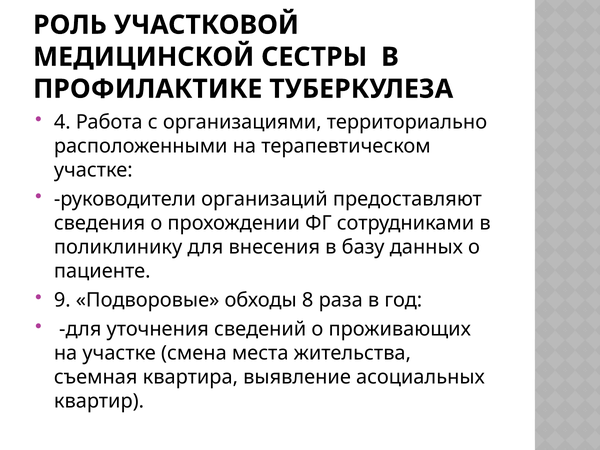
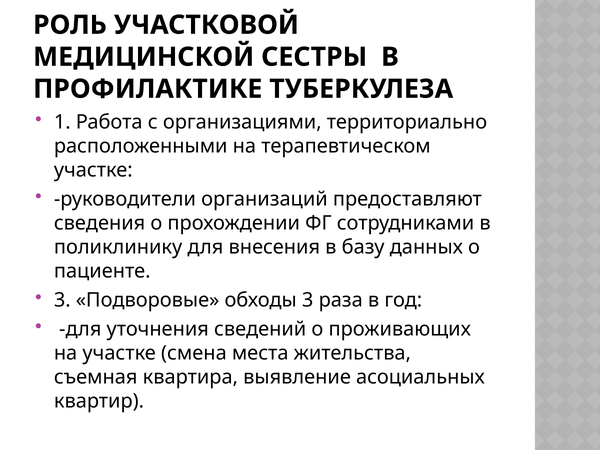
4: 4 -> 1
9 at (62, 300): 9 -> 3
обходы 8: 8 -> 3
